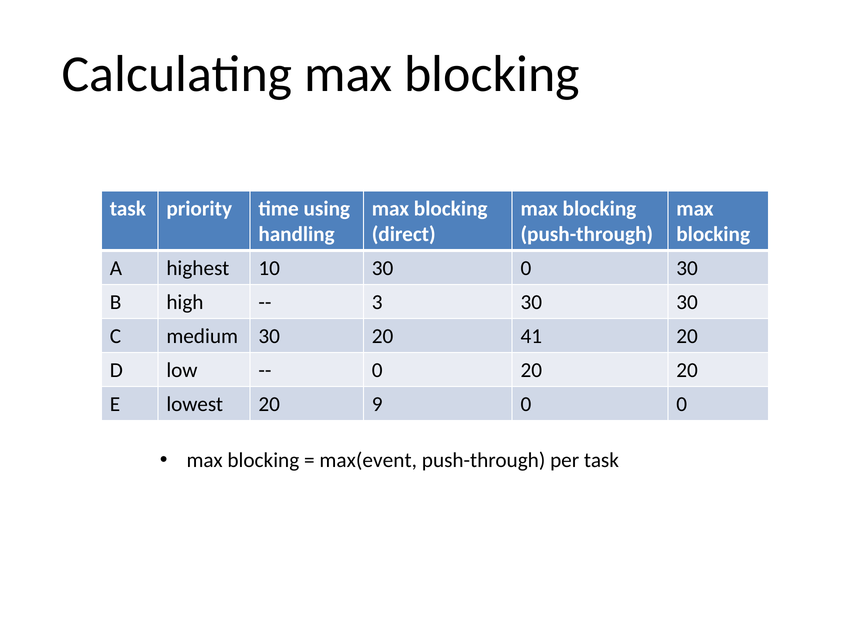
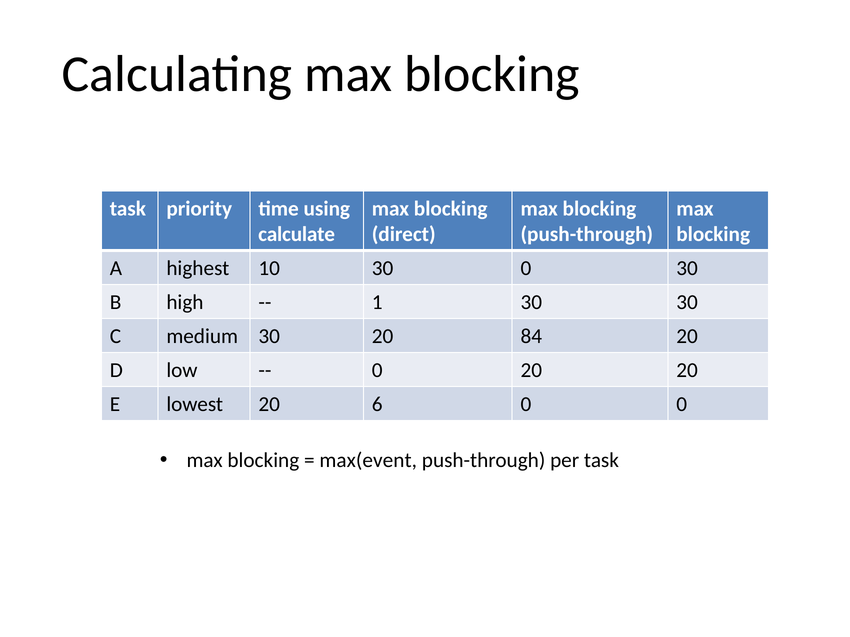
handling: handling -> calculate
3: 3 -> 1
41: 41 -> 84
9: 9 -> 6
